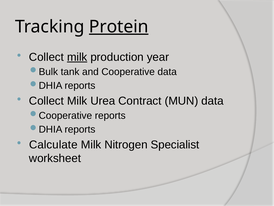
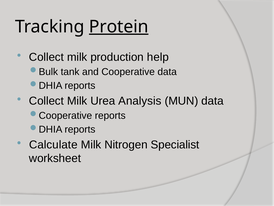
milk at (77, 57) underline: present -> none
year: year -> help
Contract: Contract -> Analysis
